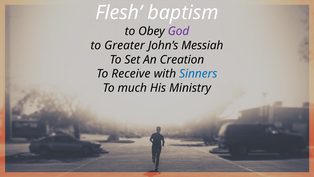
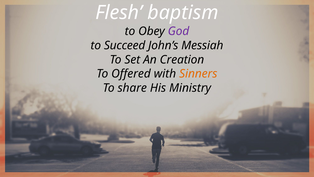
Greater: Greater -> Succeed
Receive: Receive -> Offered
Sinners colour: blue -> orange
much: much -> share
